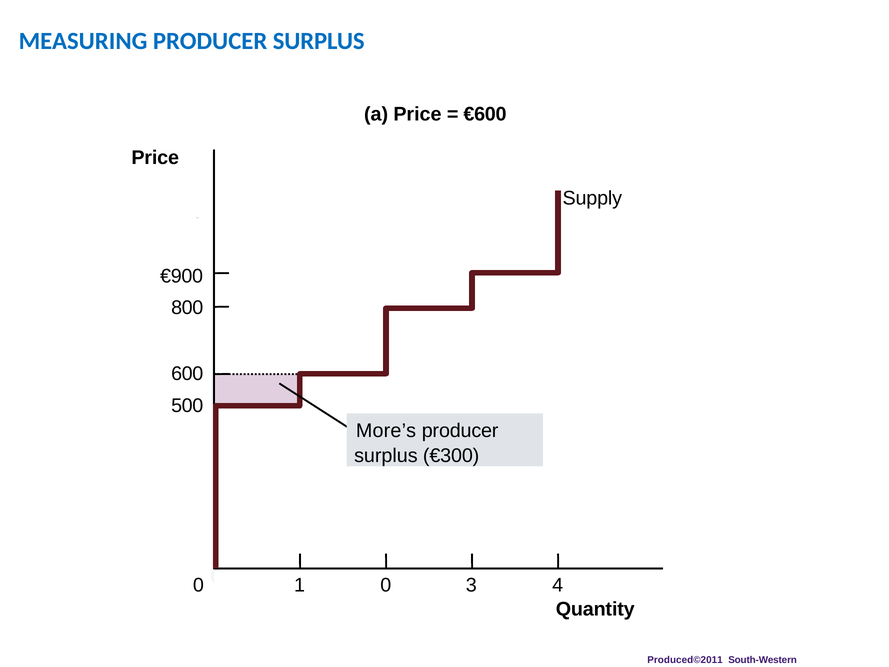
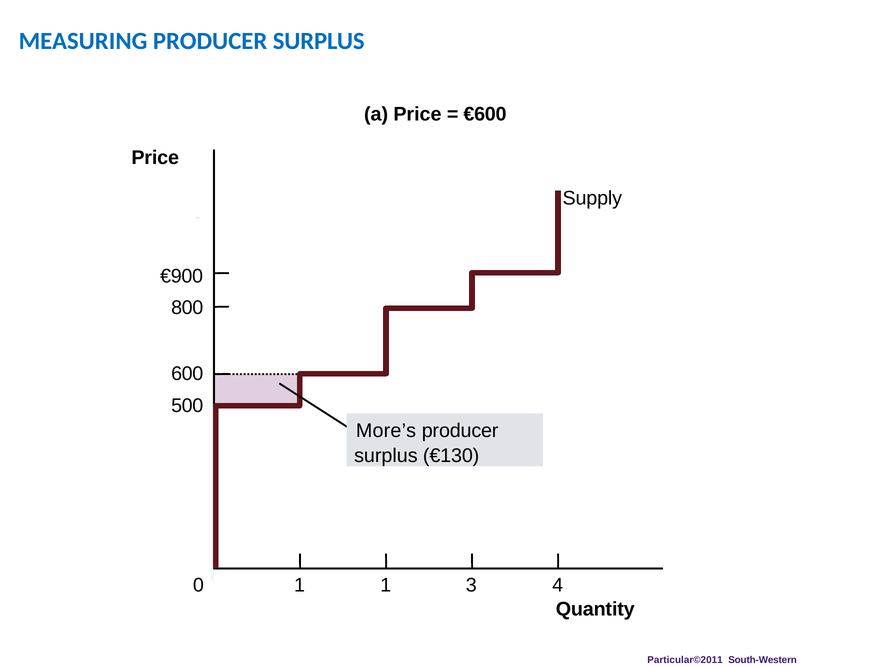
€300: €300 -> €130
1 0: 0 -> 1
Produced©2011: Produced©2011 -> Particular©2011
